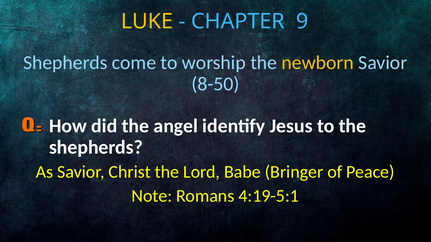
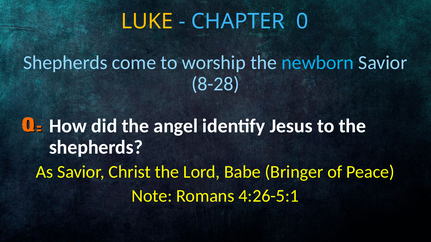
9: 9 -> 0
newborn colour: yellow -> light blue
8-50: 8-50 -> 8-28
4:19-5:1: 4:19-5:1 -> 4:26-5:1
